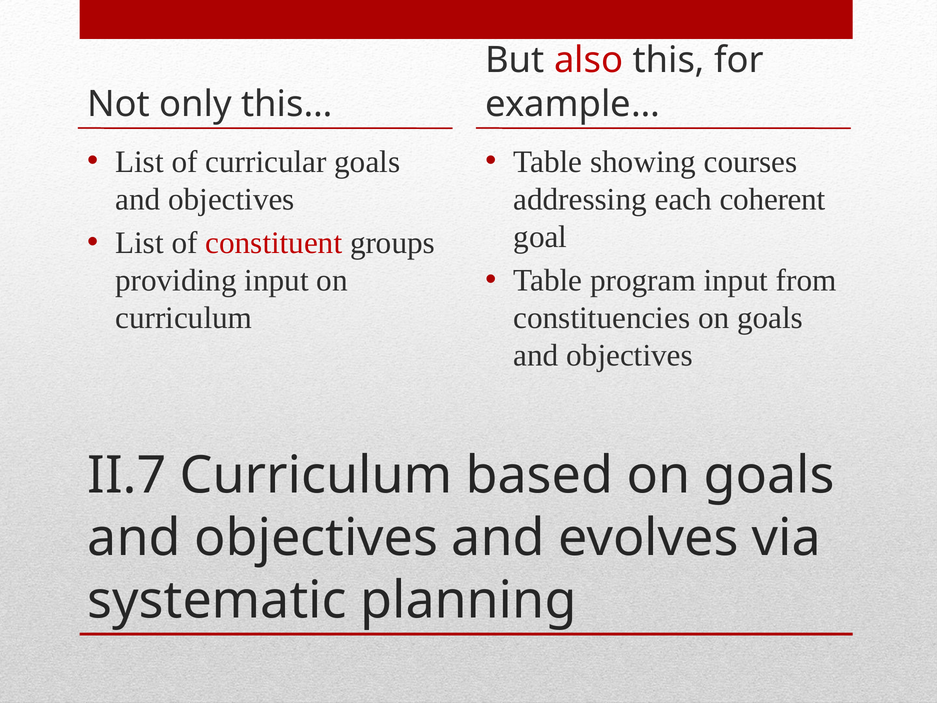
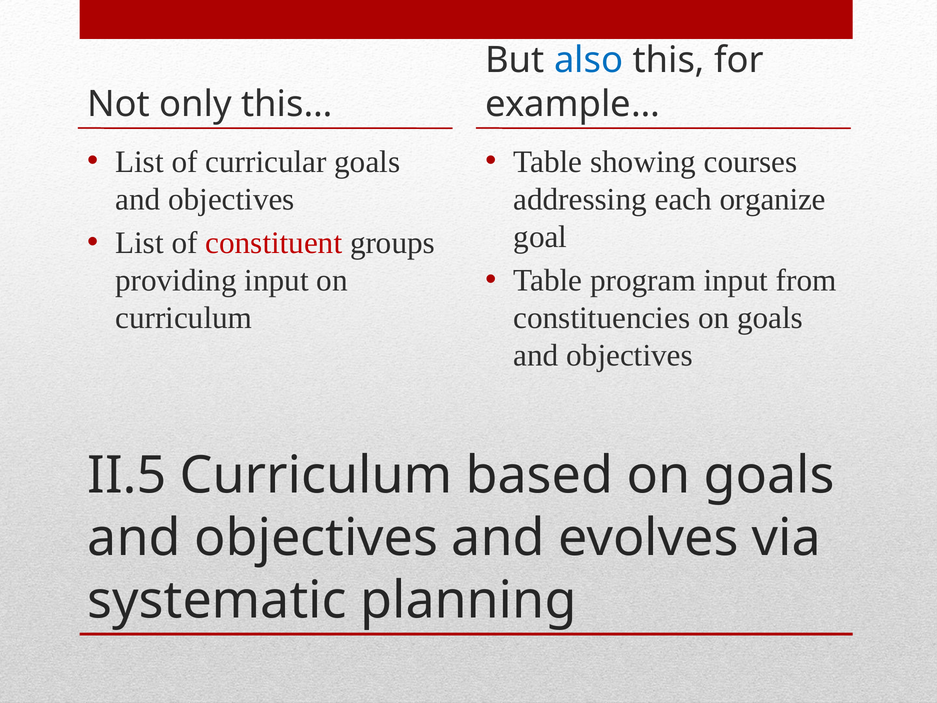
also colour: red -> blue
coherent: coherent -> organize
II.7: II.7 -> II.5
